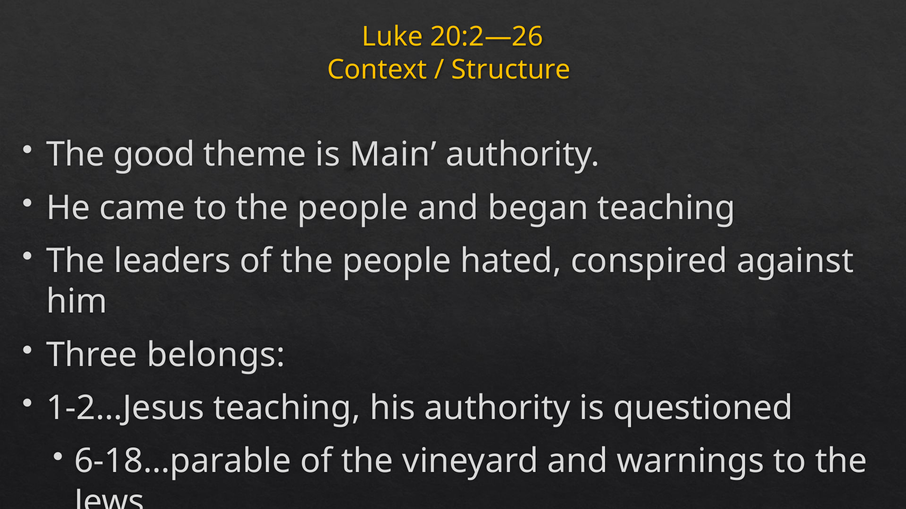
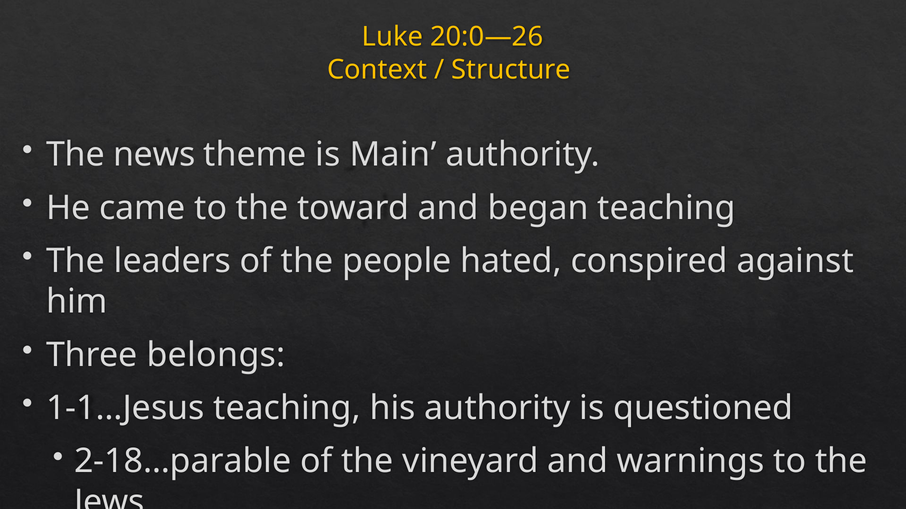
20:2—26: 20:2—26 -> 20:0—26
good: good -> news
to the people: people -> toward
1-2…Jesus: 1-2…Jesus -> 1-1…Jesus
6-18…parable: 6-18…parable -> 2-18…parable
